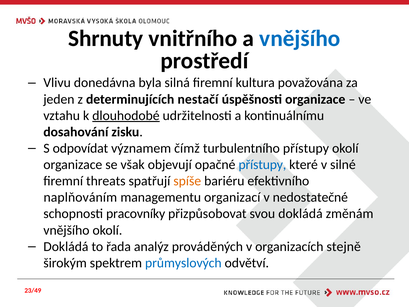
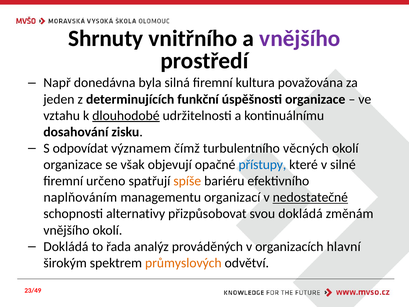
vnějšího at (300, 38) colour: blue -> purple
Vlivu: Vlivu -> Např
nestačí: nestačí -> funkční
turbulentního přístupy: přístupy -> věcných
threats: threats -> určeno
nedostatečné underline: none -> present
pracovníky: pracovníky -> alternativy
stejně: stejně -> hlavní
průmyslových colour: blue -> orange
